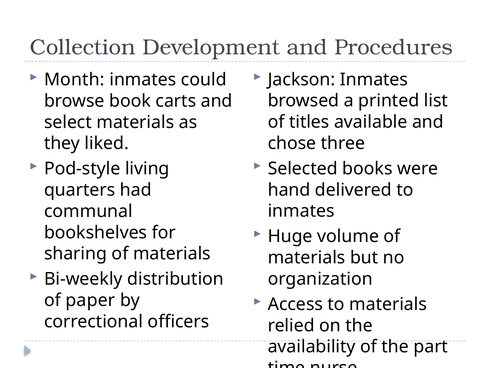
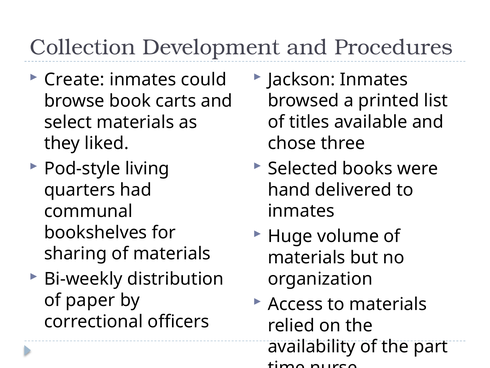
Month: Month -> Create
